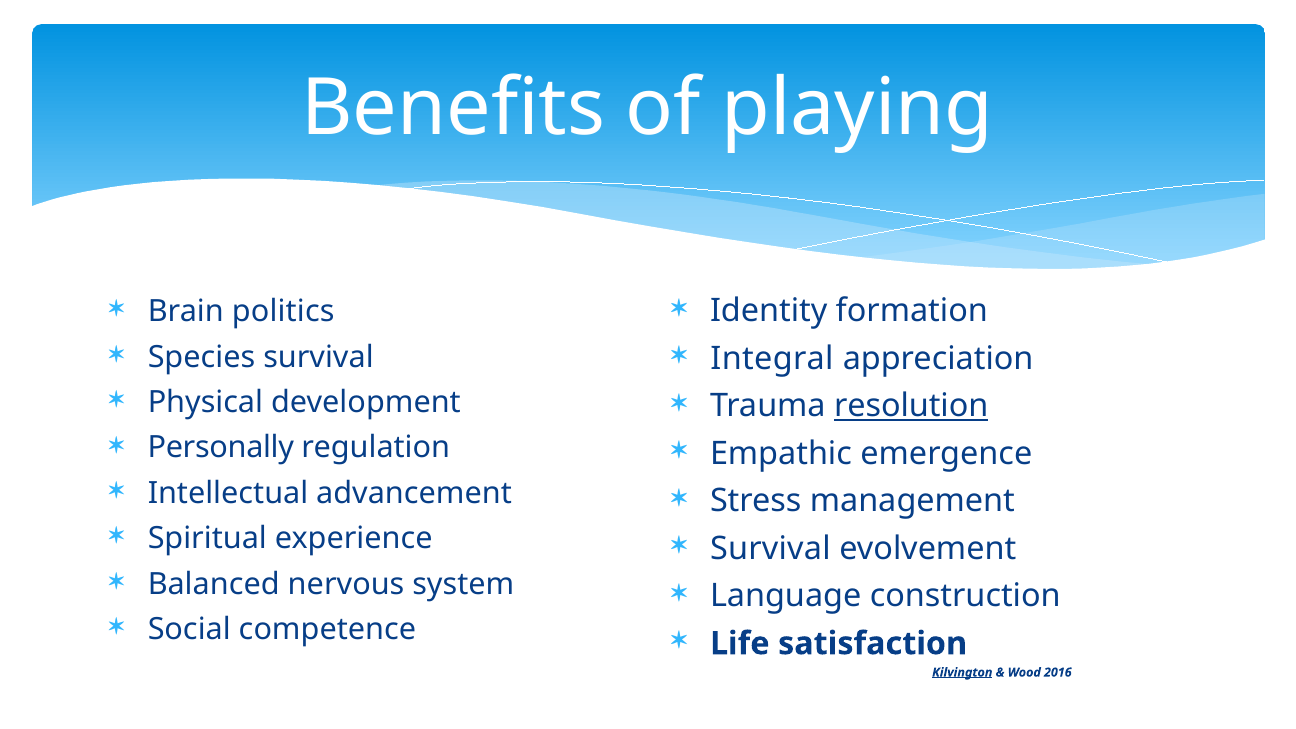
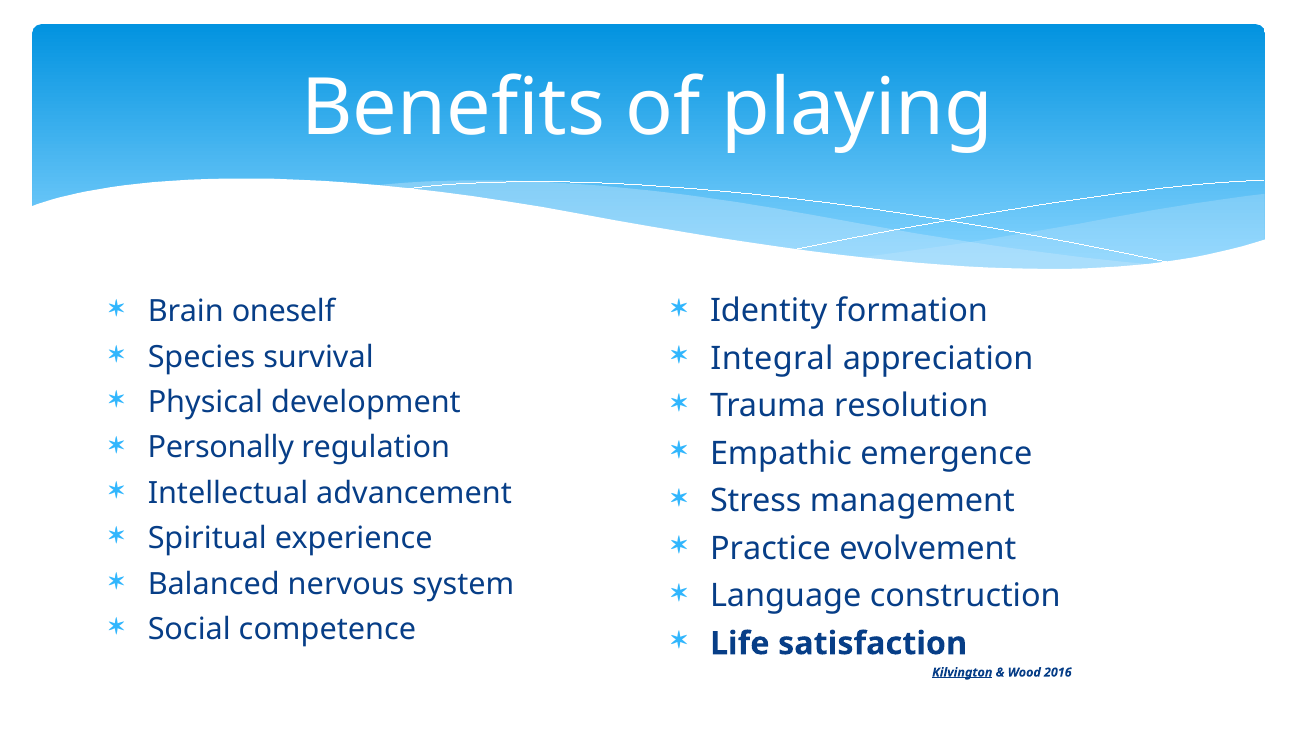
politics: politics -> oneself
resolution underline: present -> none
Survival at (770, 549): Survival -> Practice
